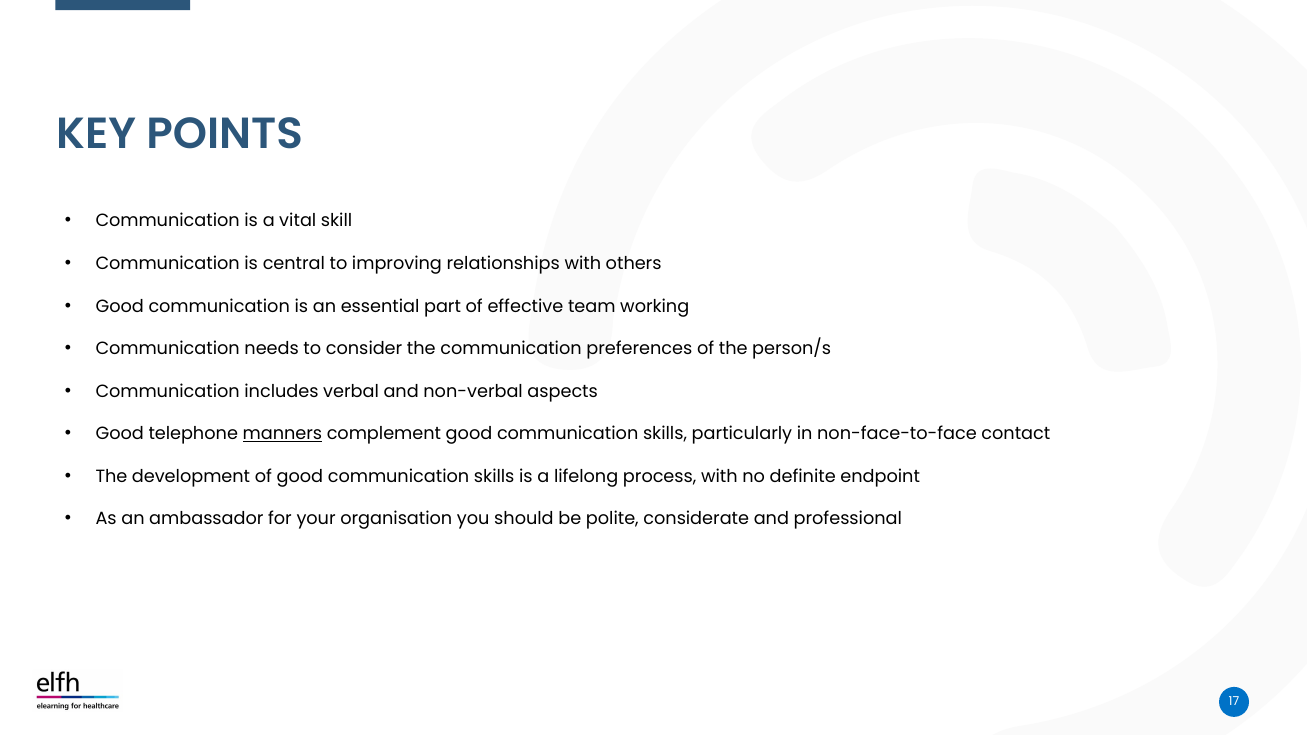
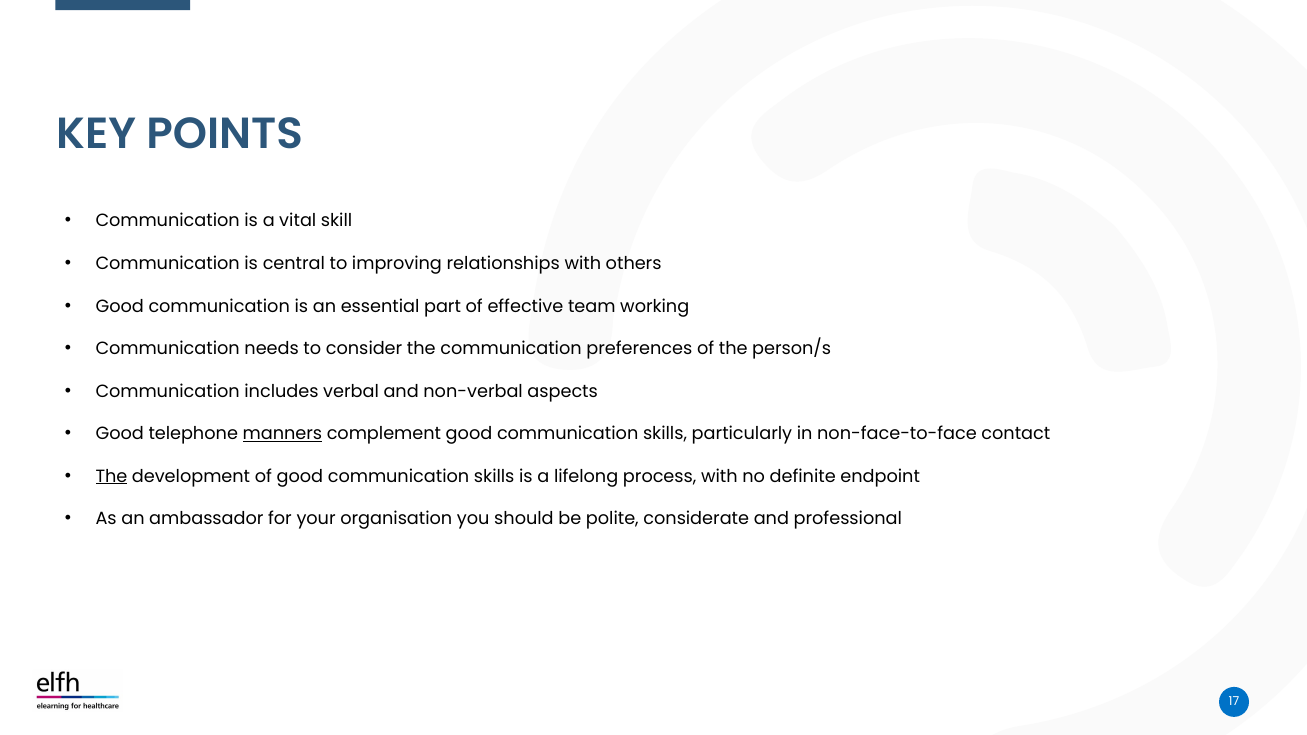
The at (111, 476) underline: none -> present
